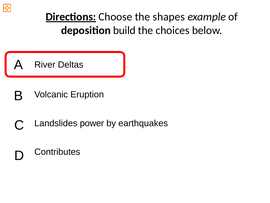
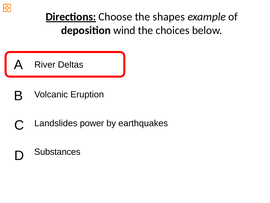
build: build -> wind
Contributes: Contributes -> Substances
